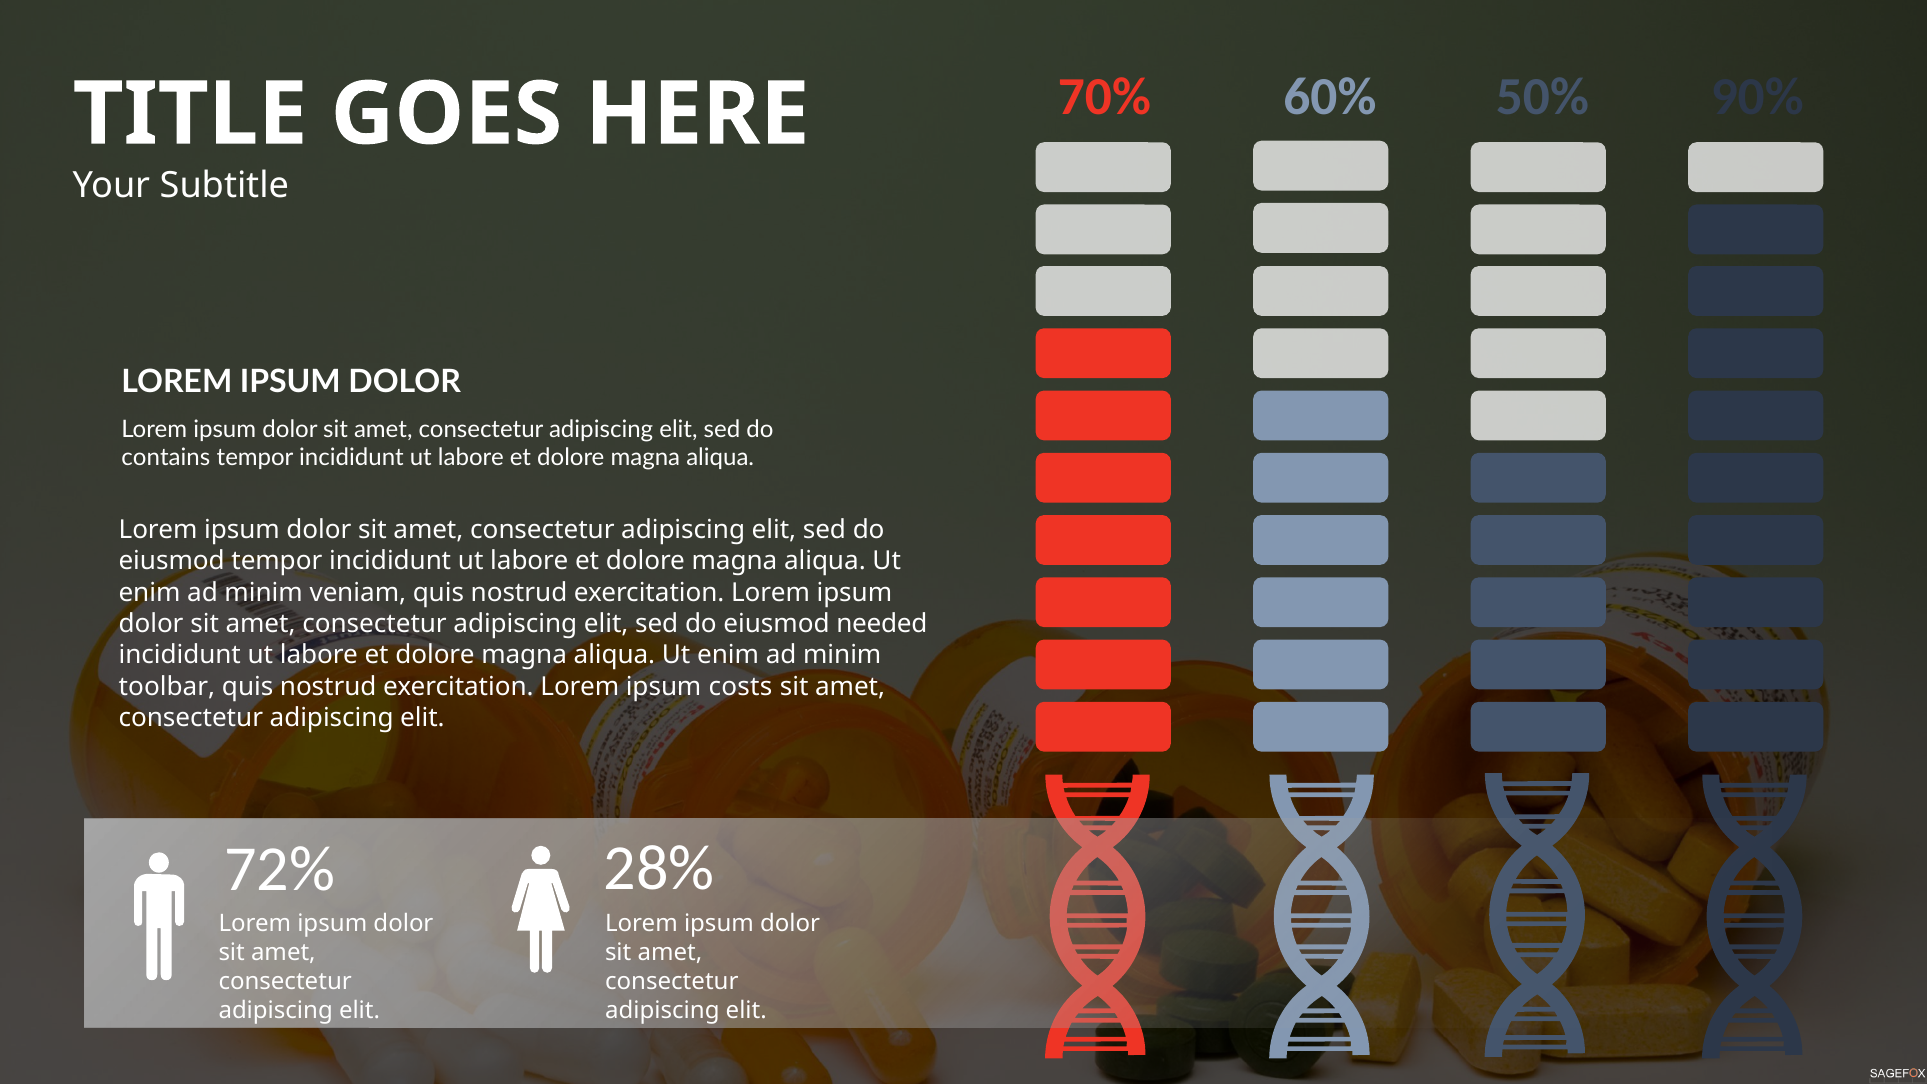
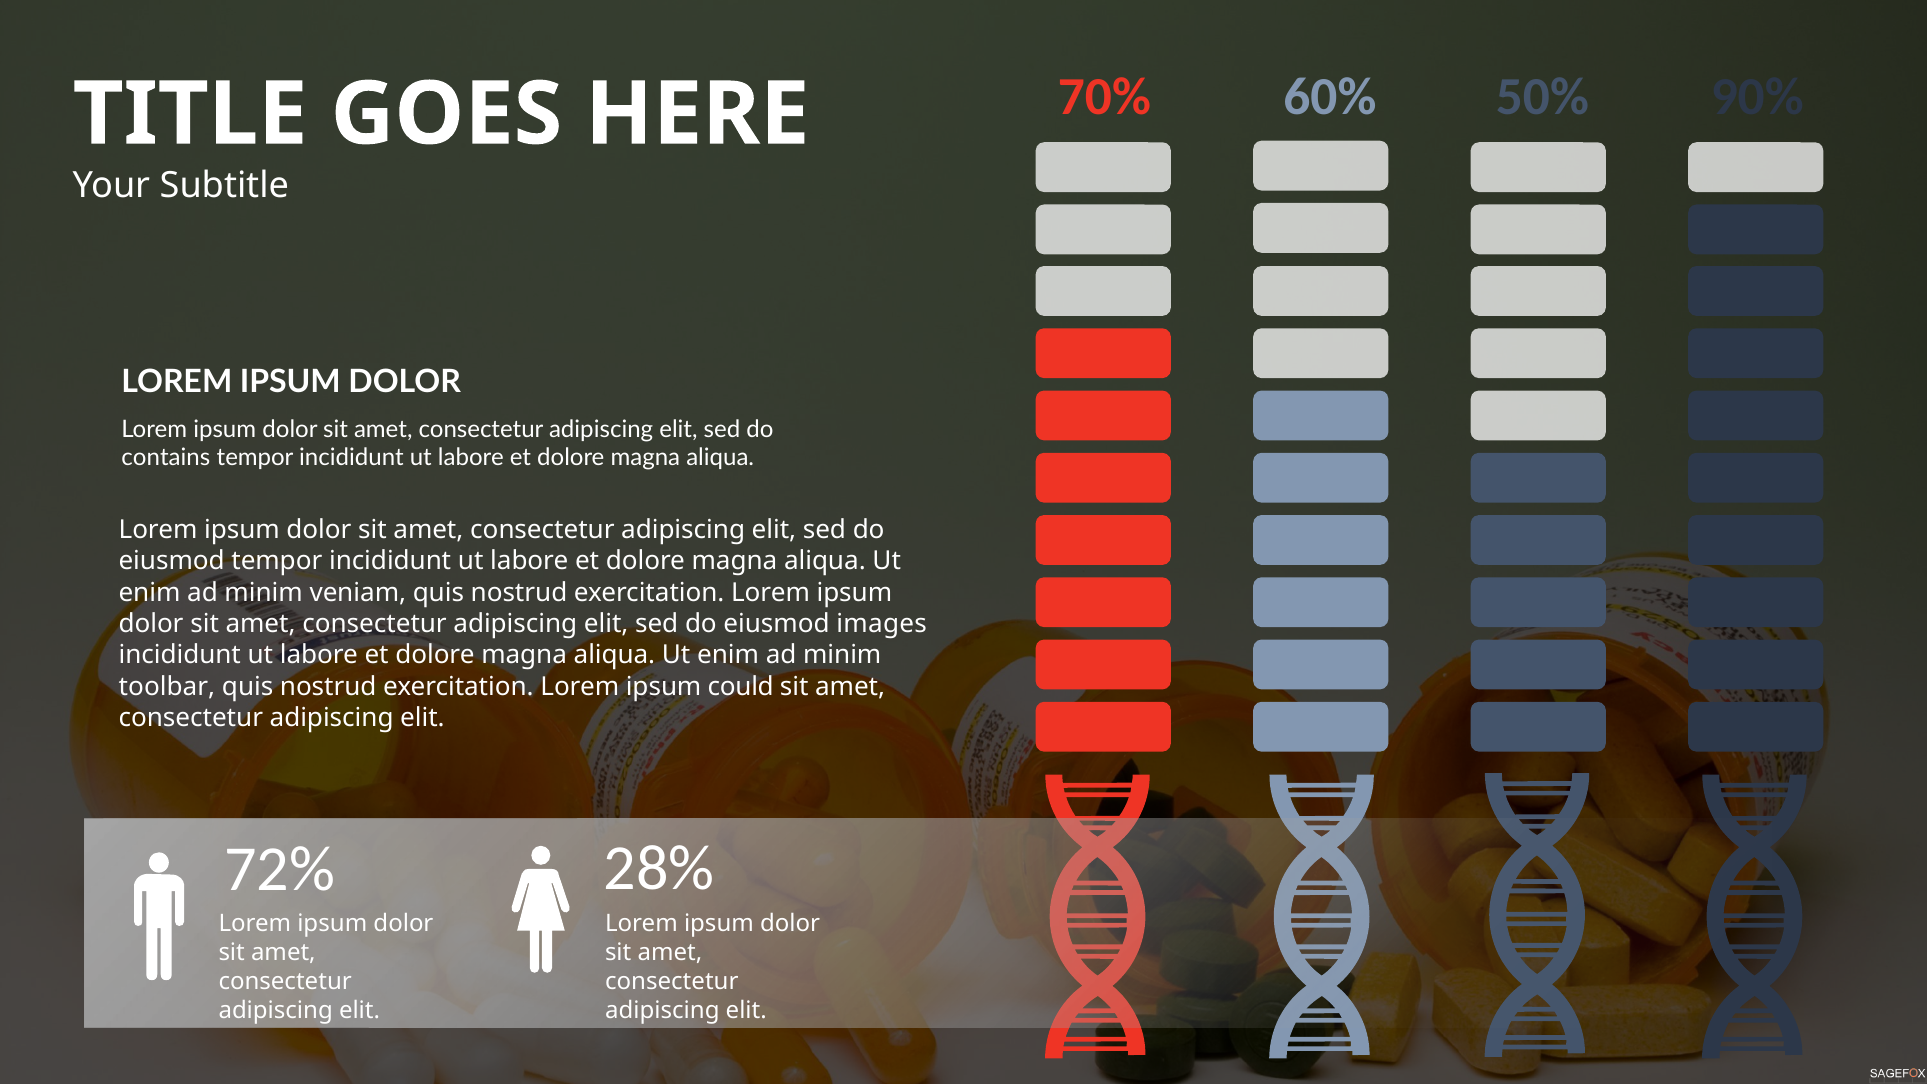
needed: needed -> images
costs: costs -> could
